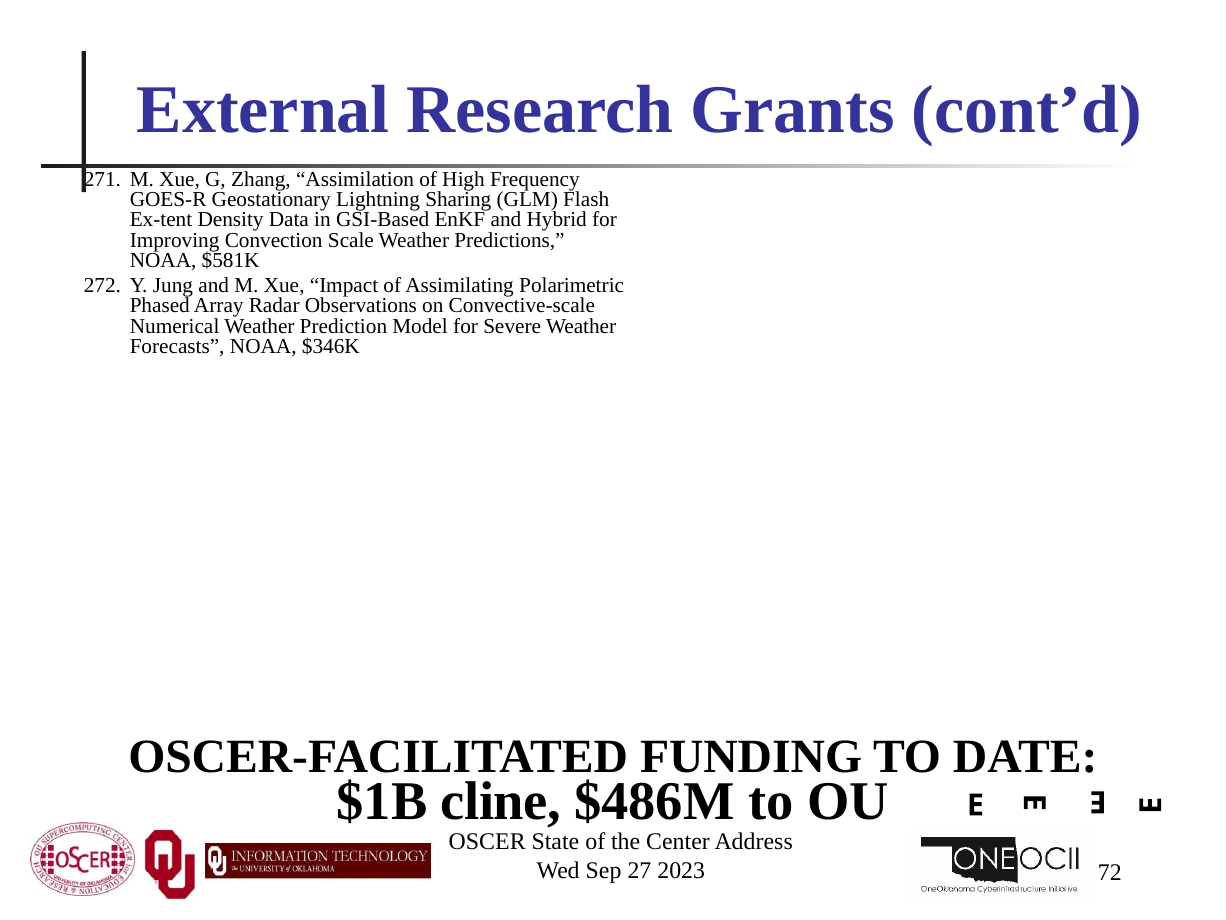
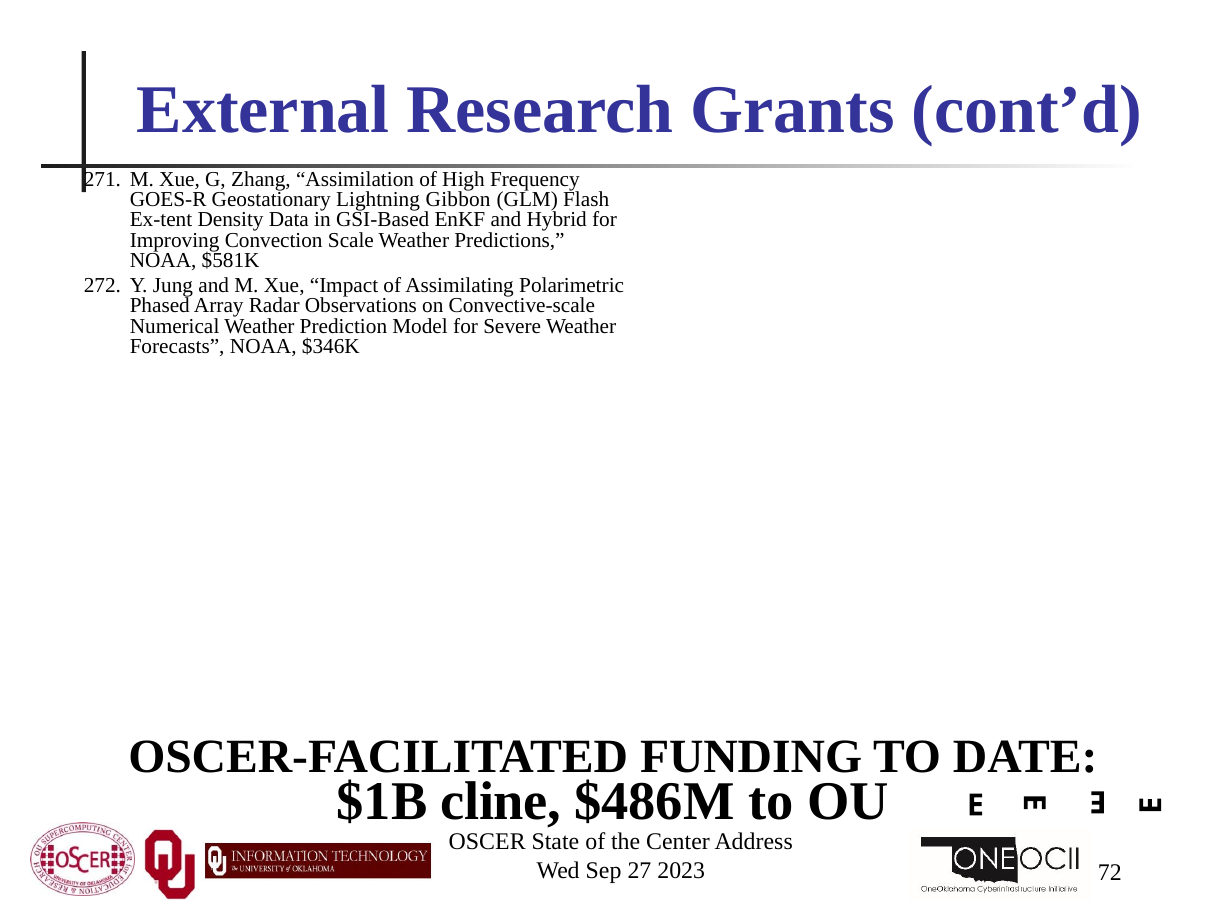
Sharing: Sharing -> Gibbon
